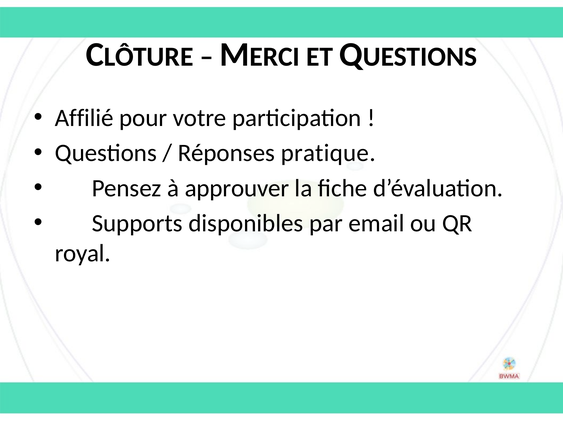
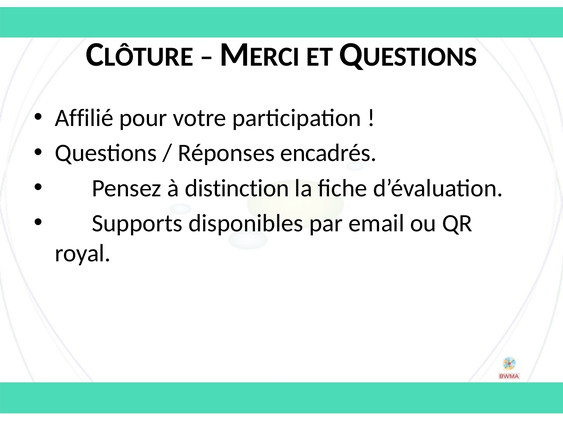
pratique: pratique -> encadrés
approuver: approuver -> distinction
